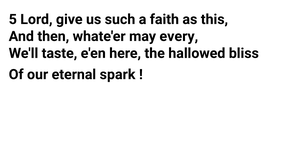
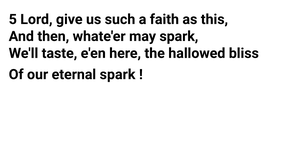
may every: every -> spark
